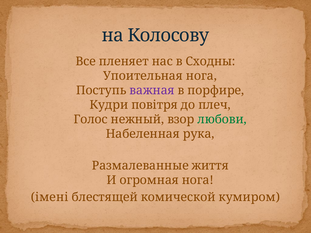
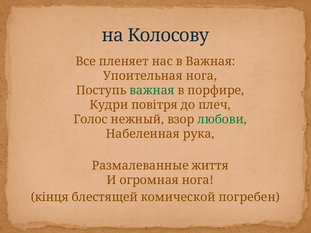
в Сходны: Сходны -> Важная
важная at (152, 91) colour: purple -> green
імені: імені -> кінця
кумиром: кумиром -> погребен
